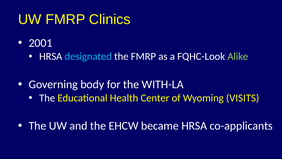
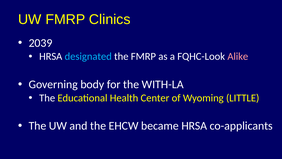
2001: 2001 -> 2039
Alike colour: light green -> pink
VISITS: VISITS -> LITTLE
